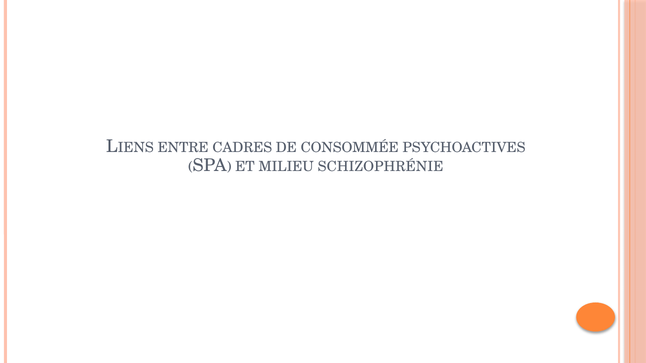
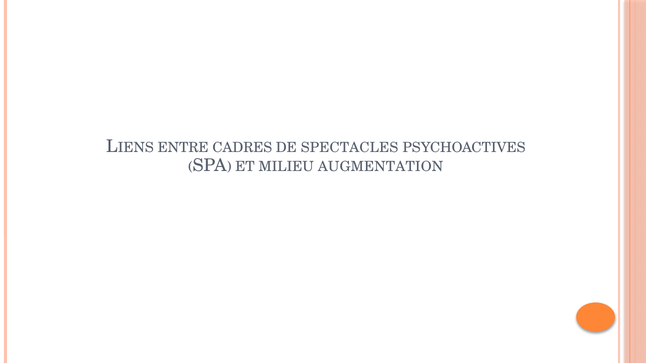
CONSOMMÉE: CONSOMMÉE -> SPECTACLES
SCHIZOPHRÉNIE: SCHIZOPHRÉNIE -> AUGMENTATION
